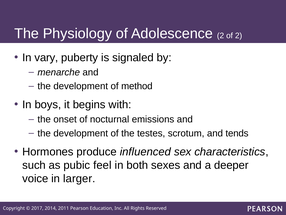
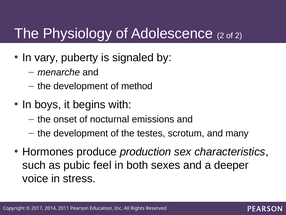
tends: tends -> many
influenced: influenced -> production
larger: larger -> stress
